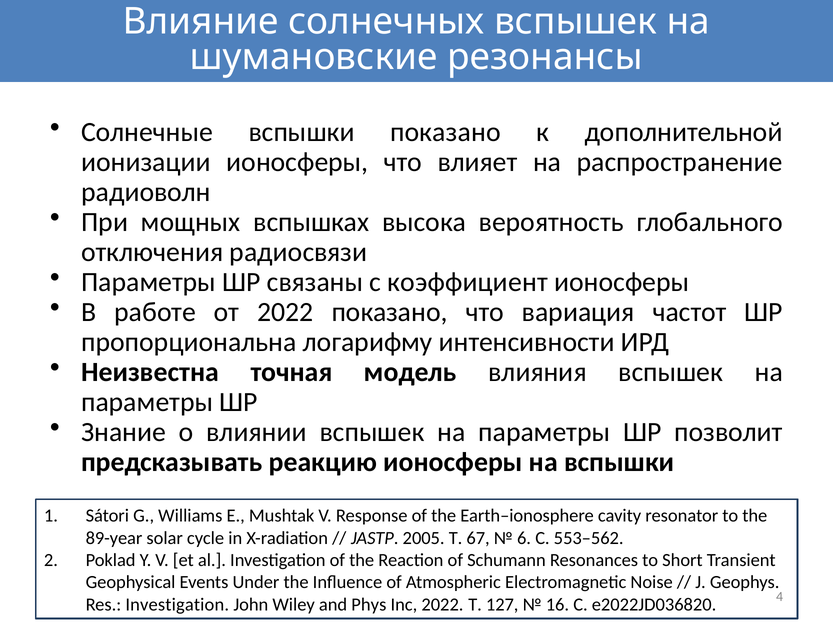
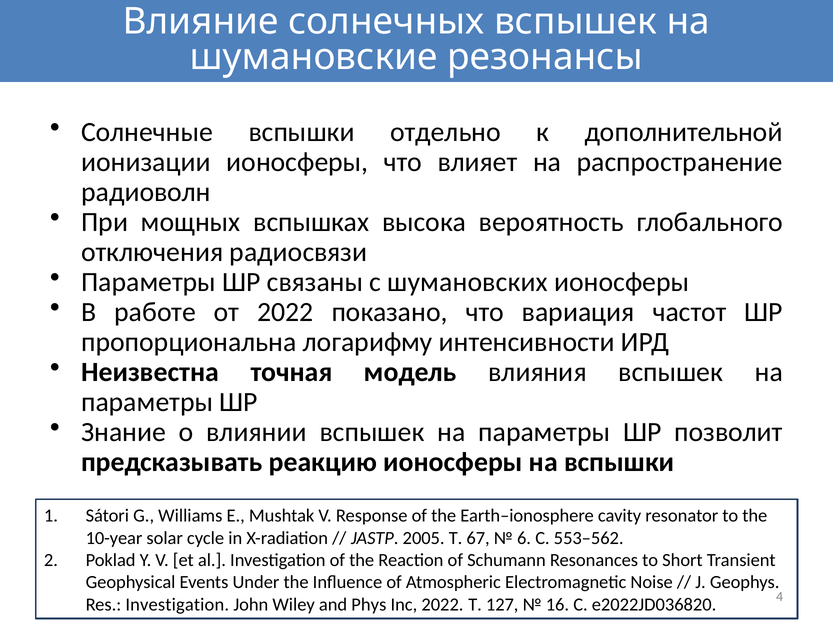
вспышки показано: показано -> отдельно
коэффициент: коэффициент -> шумановских
89-year: 89-year -> 10-year
